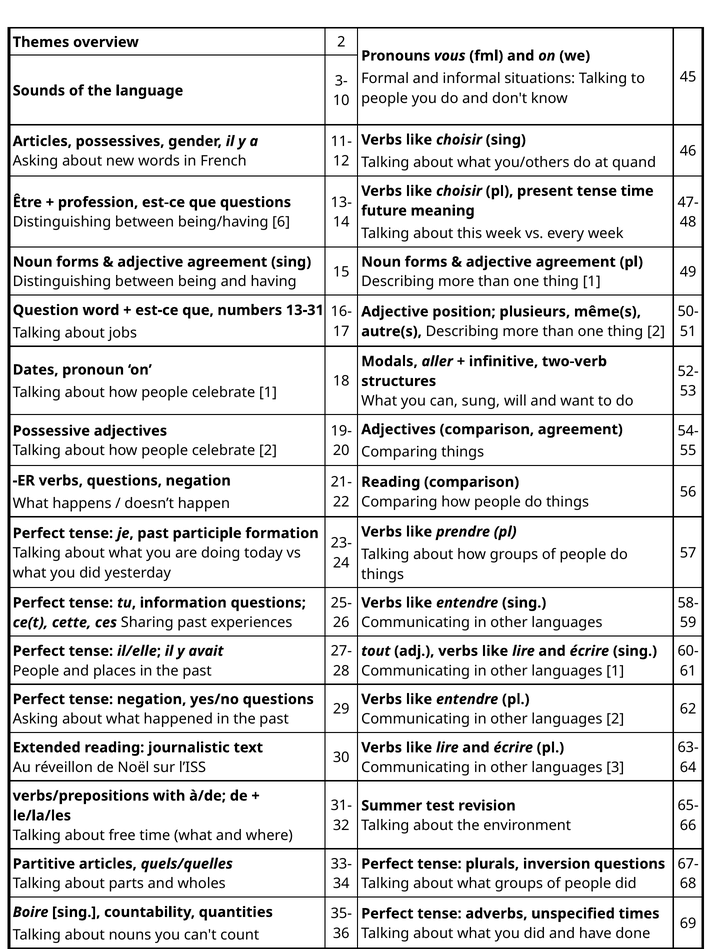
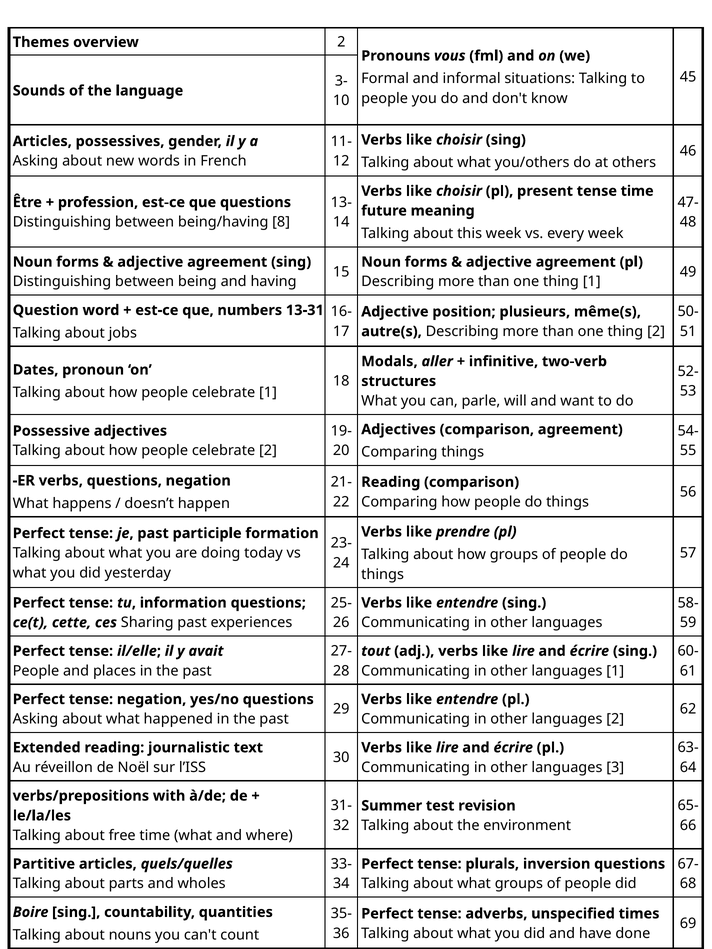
quand: quand -> others
6: 6 -> 8
sung: sung -> parle
